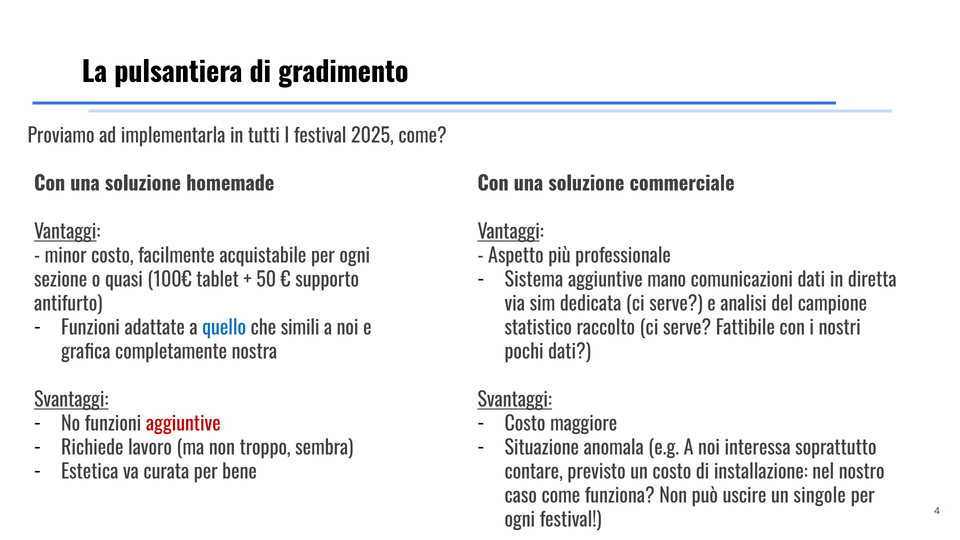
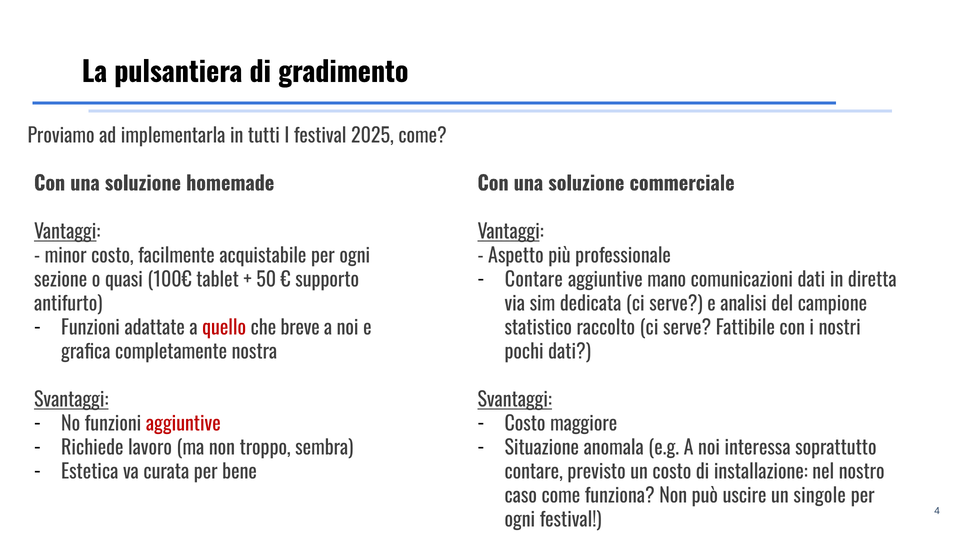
Sistema at (534, 280): Sistema -> Contare
quello colour: blue -> red
simili: simili -> breve
